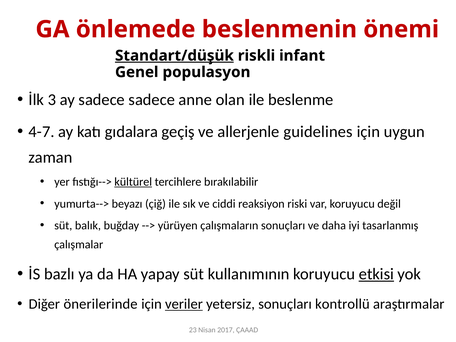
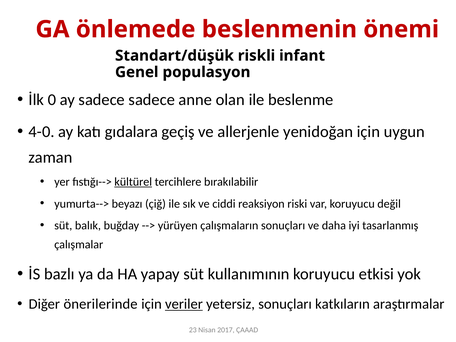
Standart/düşük underline: present -> none
3: 3 -> 0
4-7: 4-7 -> 4-0
guidelines: guidelines -> yenidoğan
etkisi underline: present -> none
kontrollü: kontrollü -> katkıların
